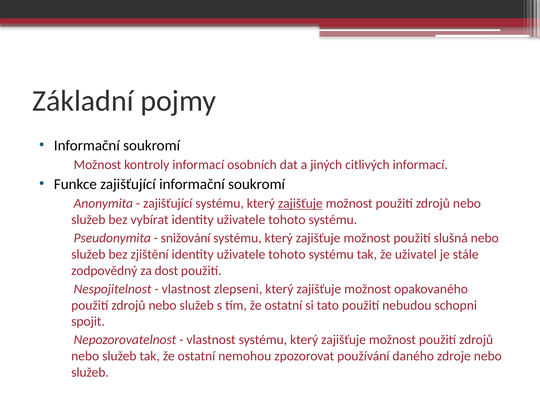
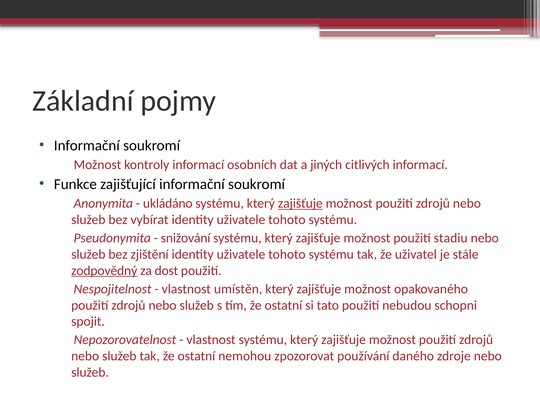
zajišťující at (168, 204): zajišťující -> ukládáno
slušná: slušná -> stadiu
zodpovědný underline: none -> present
zlepseni: zlepseni -> umístěn
